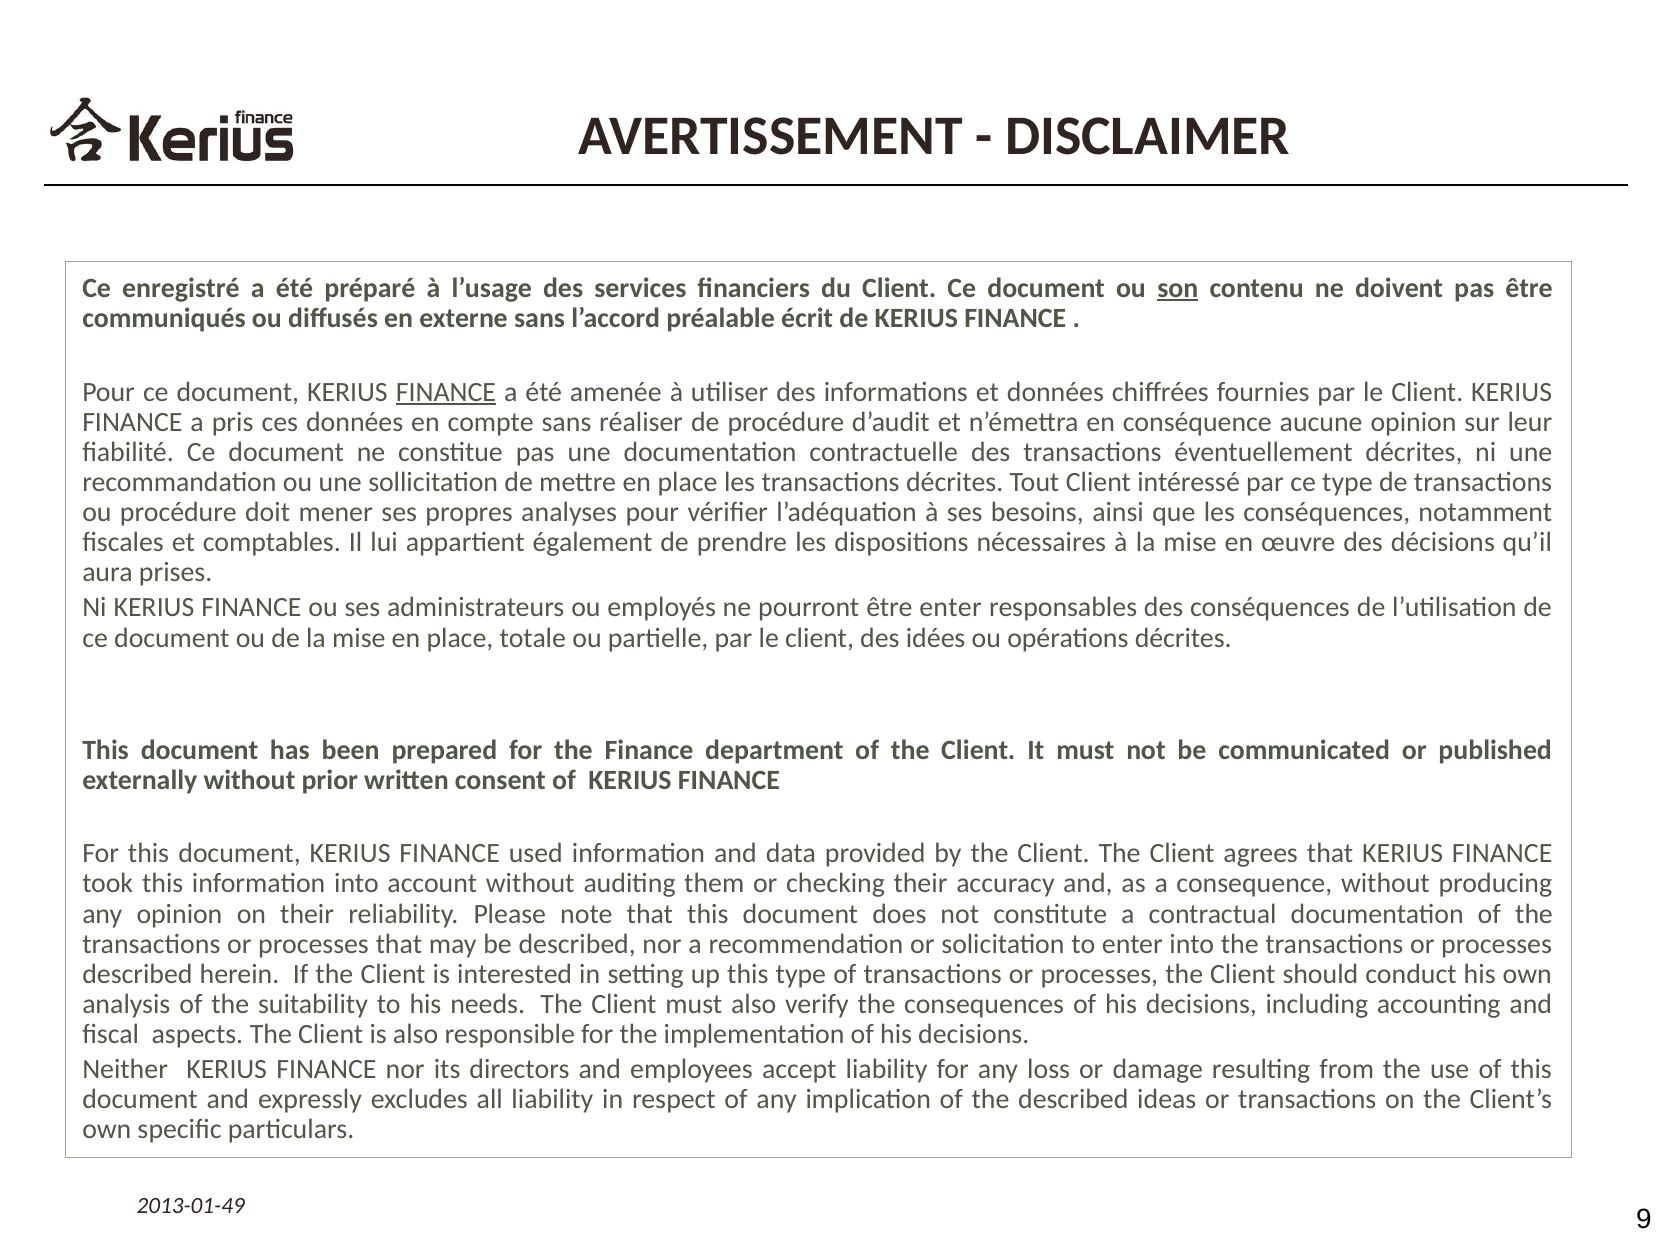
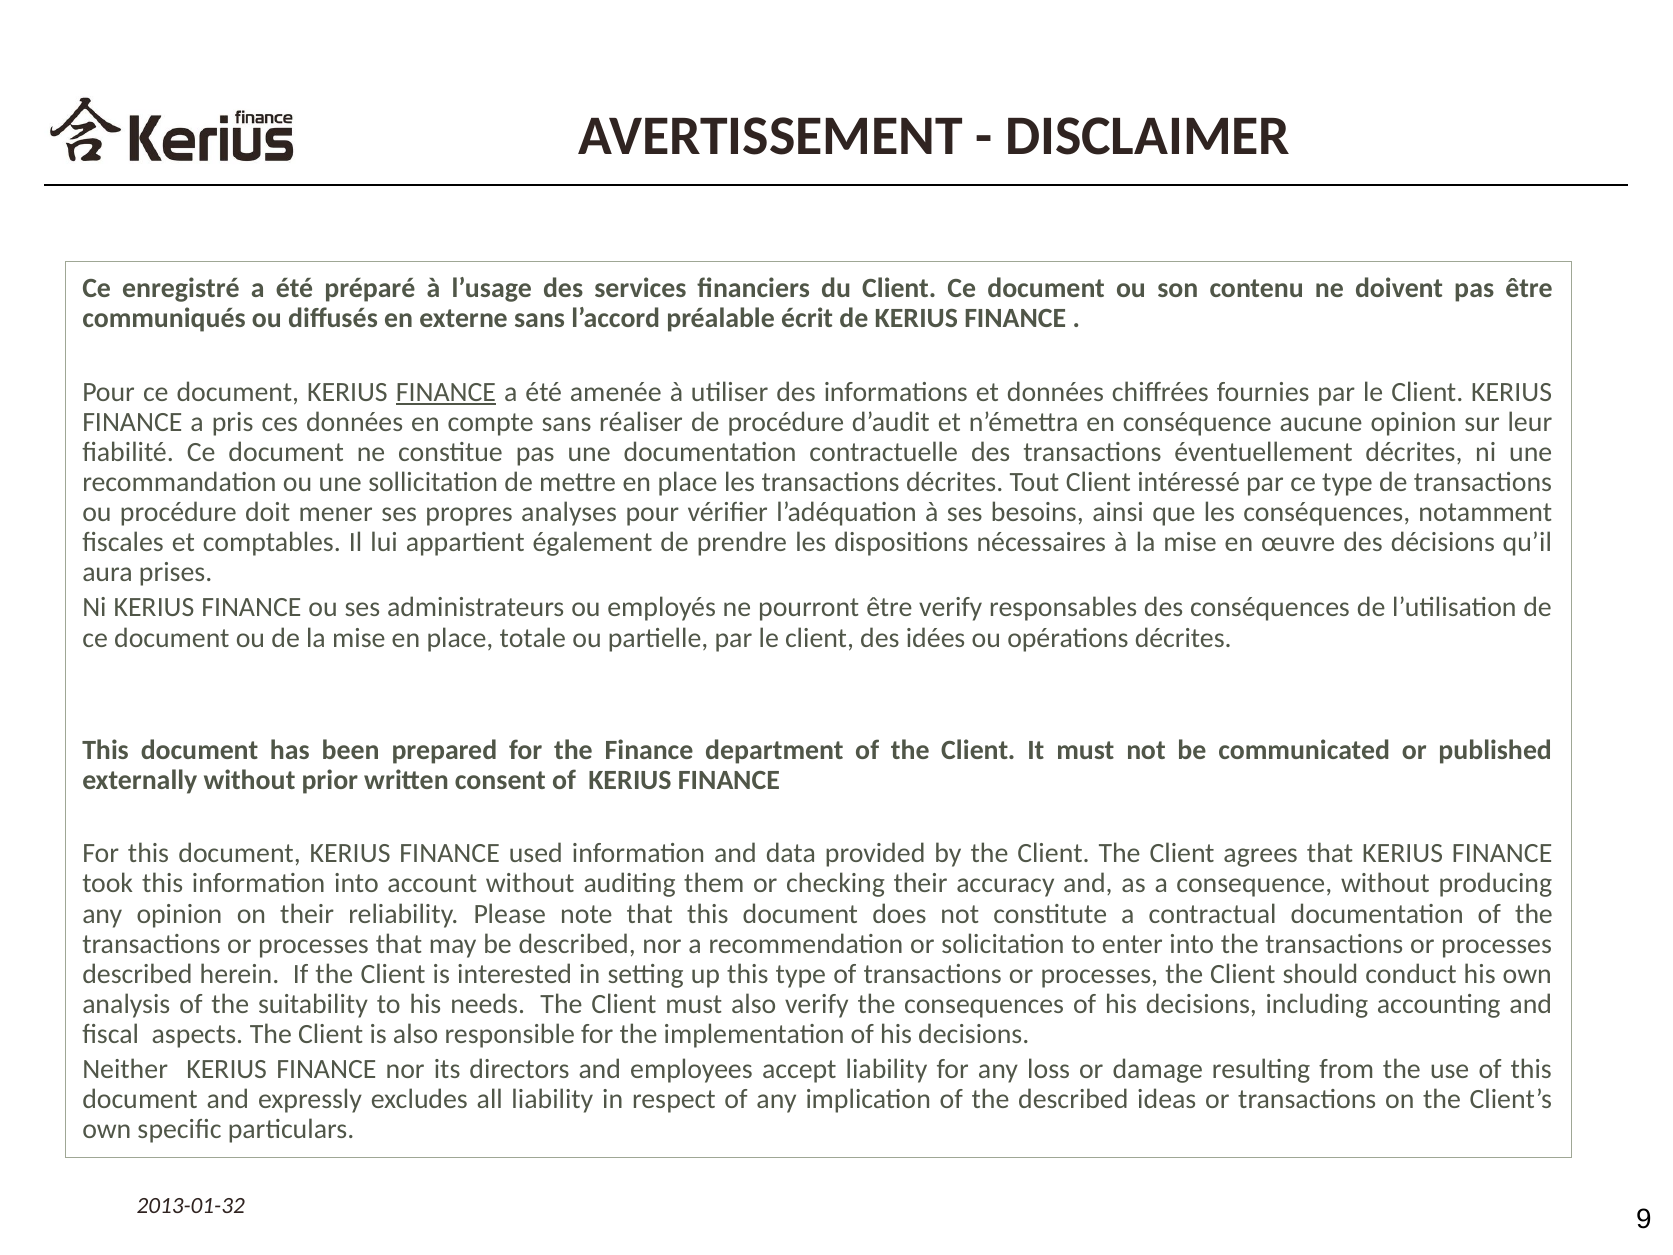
son underline: present -> none
être enter: enter -> verify
2013-01-49: 2013-01-49 -> 2013-01-32
